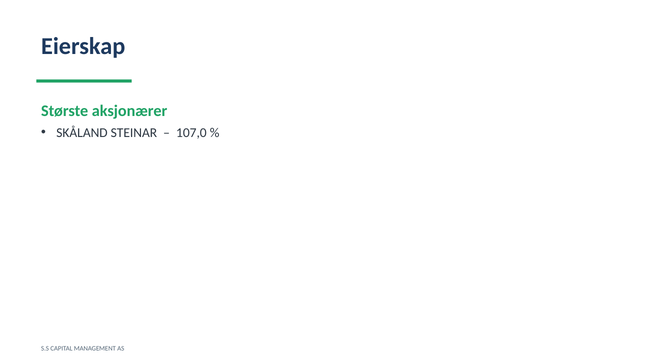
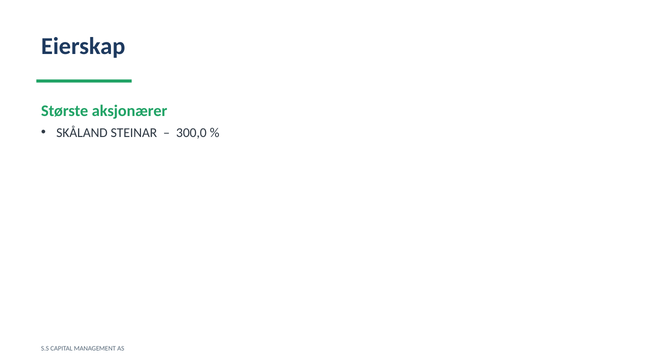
107,0: 107,0 -> 300,0
